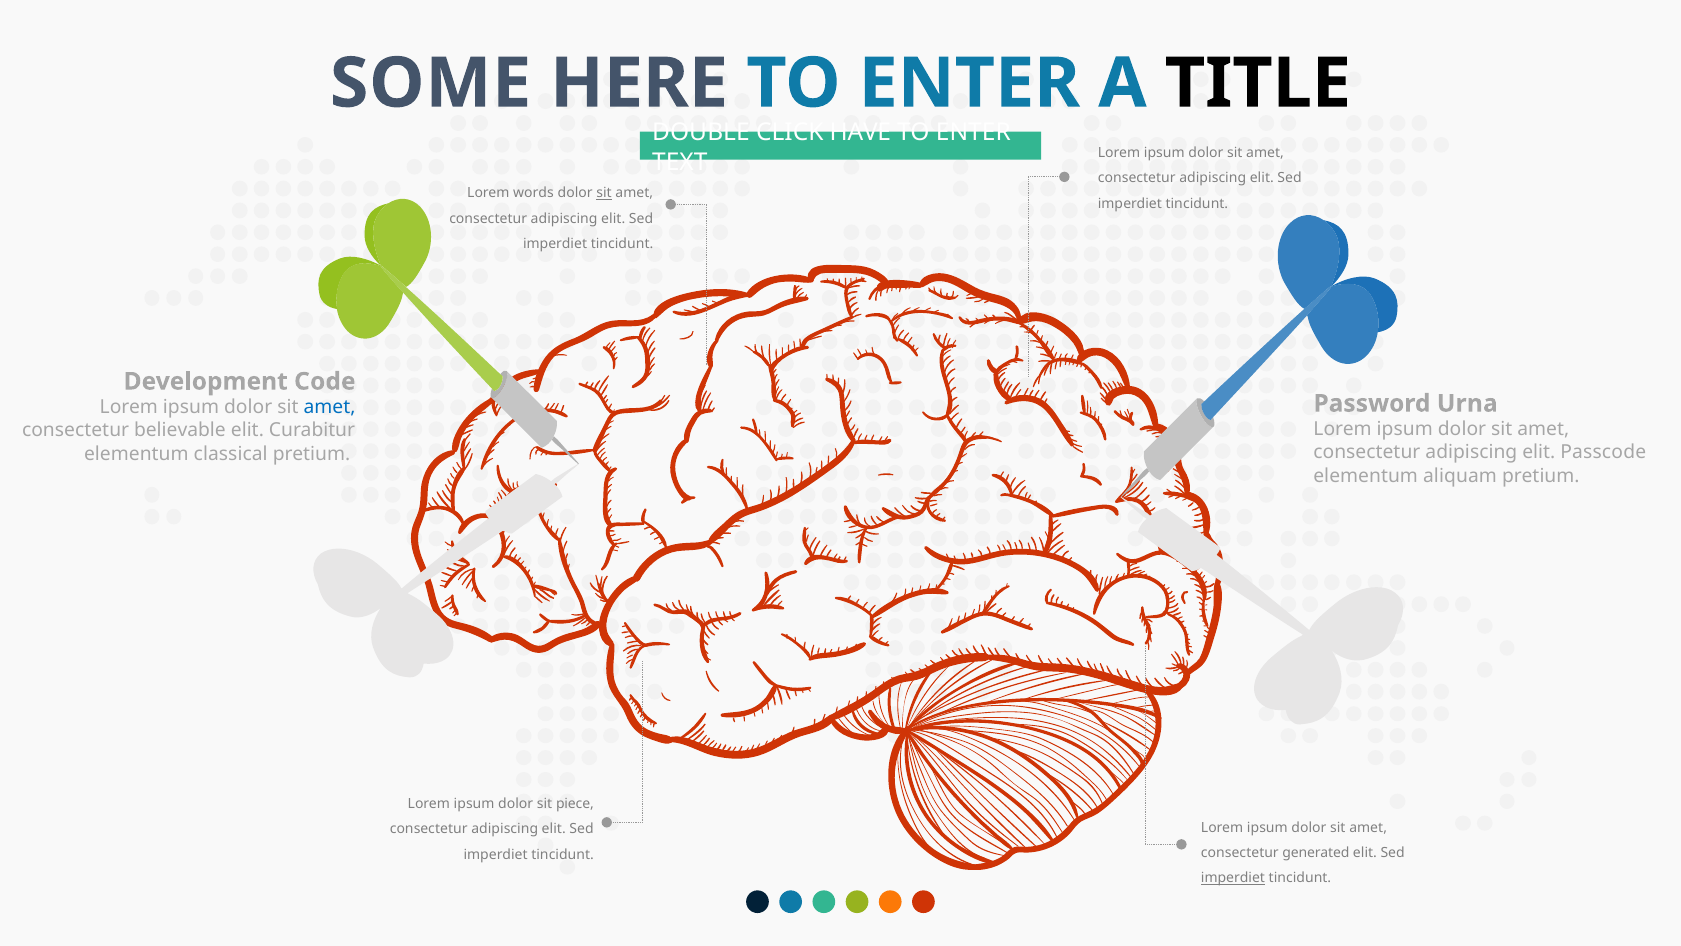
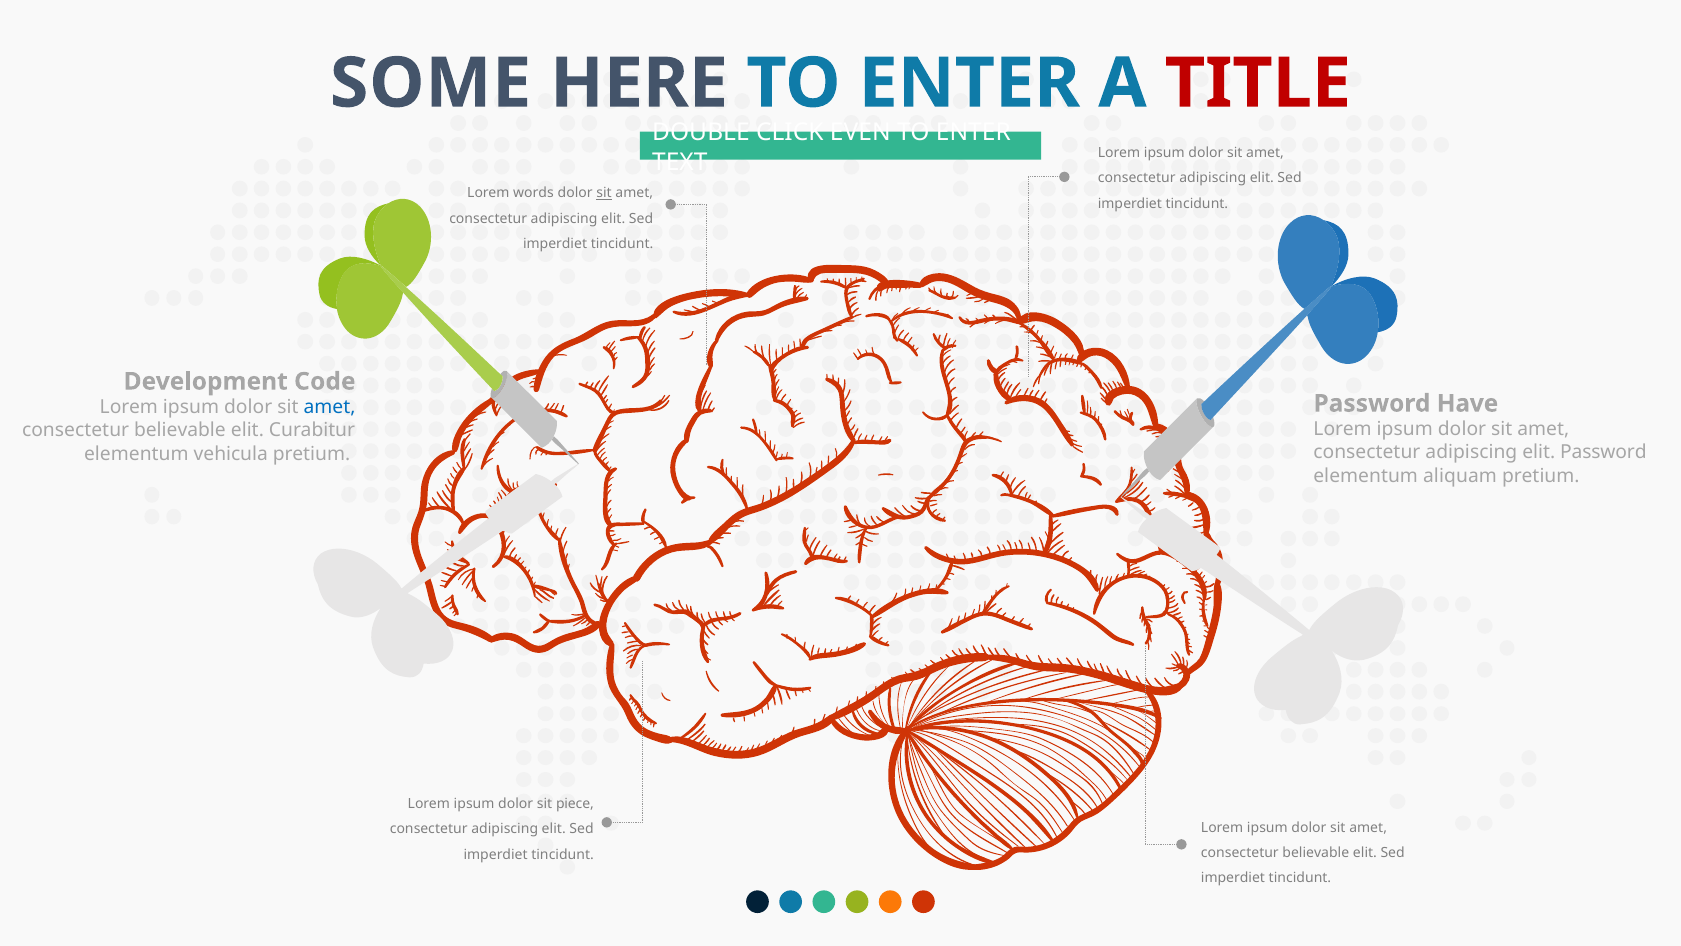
TITLE colour: black -> red
HAVE: HAVE -> EVEN
Urna: Urna -> Have
elit Passcode: Passcode -> Password
classical: classical -> vehicula
generated at (1316, 852): generated -> believable
imperdiet at (1233, 878) underline: present -> none
